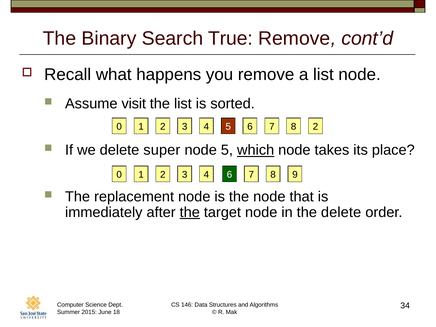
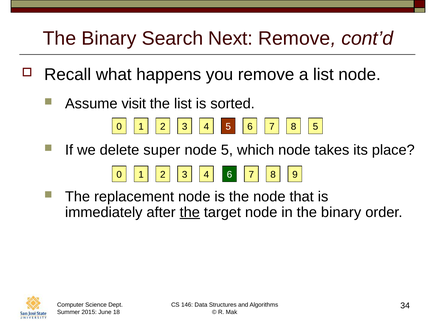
True: True -> Next
8 2: 2 -> 5
which underline: present -> none
in the delete: delete -> binary
